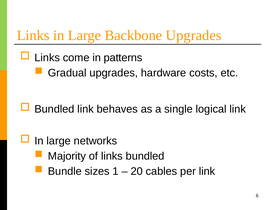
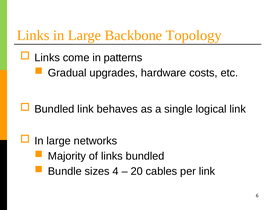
Backbone Upgrades: Upgrades -> Topology
1: 1 -> 4
